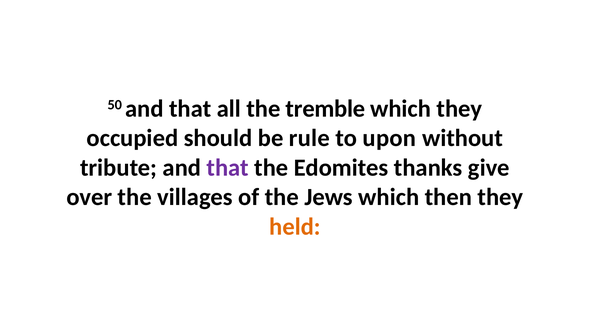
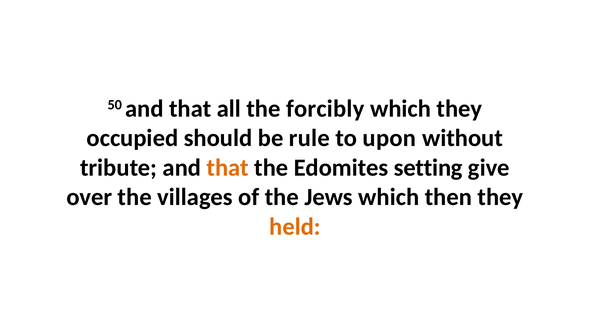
tremble: tremble -> forcibly
that at (228, 168) colour: purple -> orange
thanks: thanks -> setting
